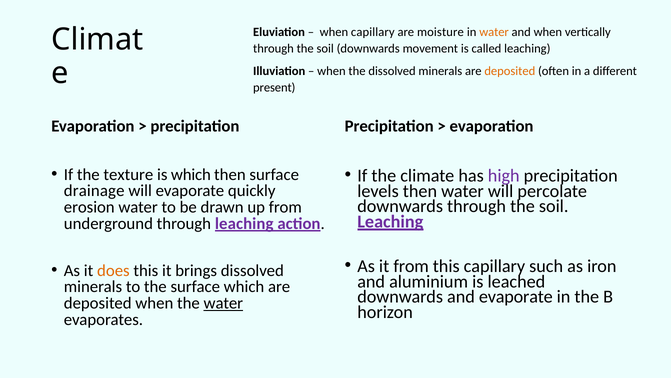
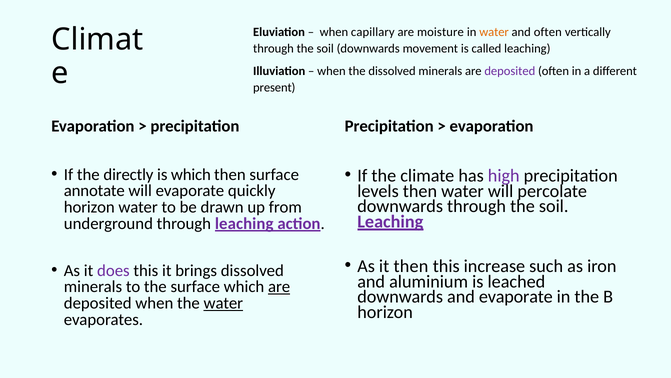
and when: when -> often
deposited at (510, 71) colour: orange -> purple
texture: texture -> directly
drainage: drainage -> annotate
erosion at (89, 207): erosion -> horizon
it from: from -> then
this capillary: capillary -> increase
does colour: orange -> purple
are at (279, 287) underline: none -> present
